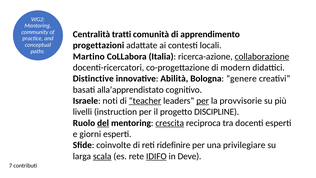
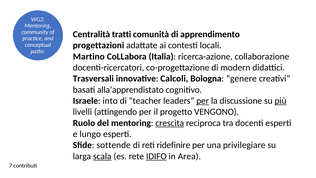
collaborazione underline: present -> none
Distinctive: Distinctive -> Trasversali
Abilità: Abilità -> Calcoli
noti: noti -> into
teacher underline: present -> none
provvisorie: provvisorie -> discussione
più underline: none -> present
instruction: instruction -> attingendo
DISCIPLINE: DISCIPLINE -> VENGONO
del underline: present -> none
giorni: giorni -> lungo
coinvolte: coinvolte -> sottende
Deve: Deve -> Area
